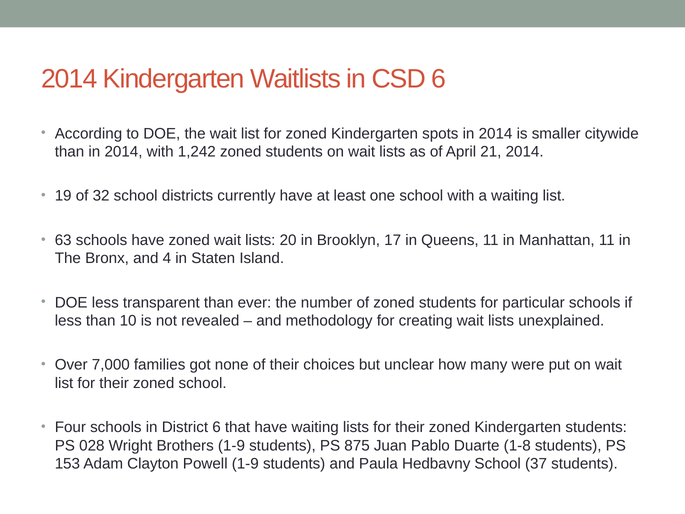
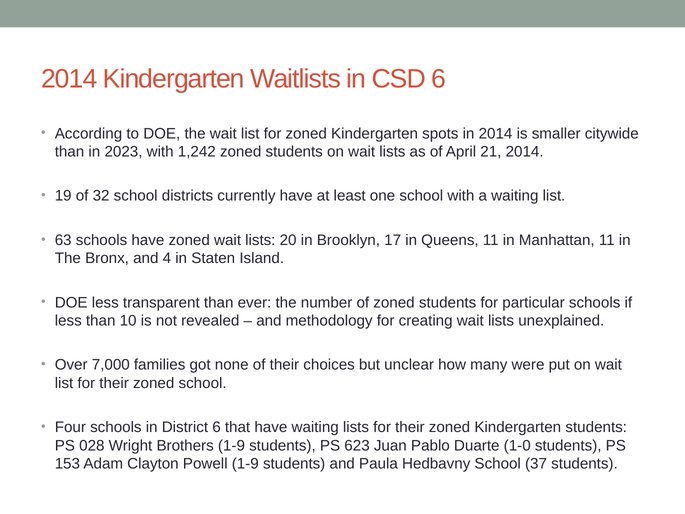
than in 2014: 2014 -> 2023
875: 875 -> 623
1-8: 1-8 -> 1-0
